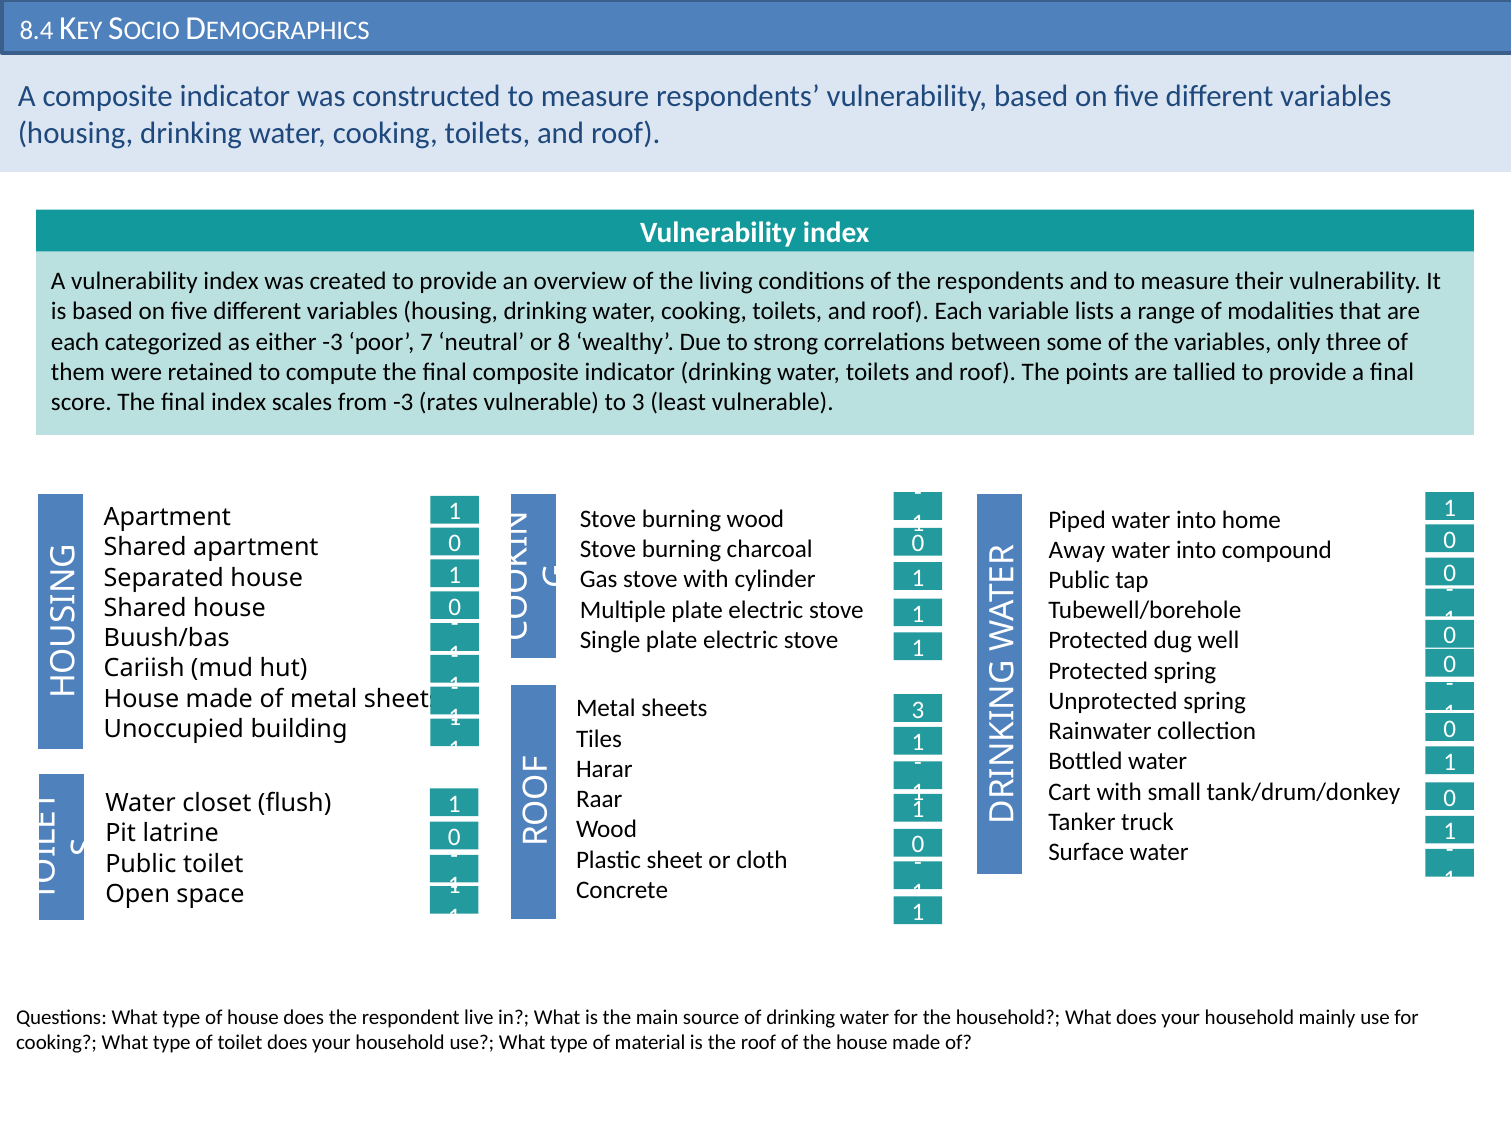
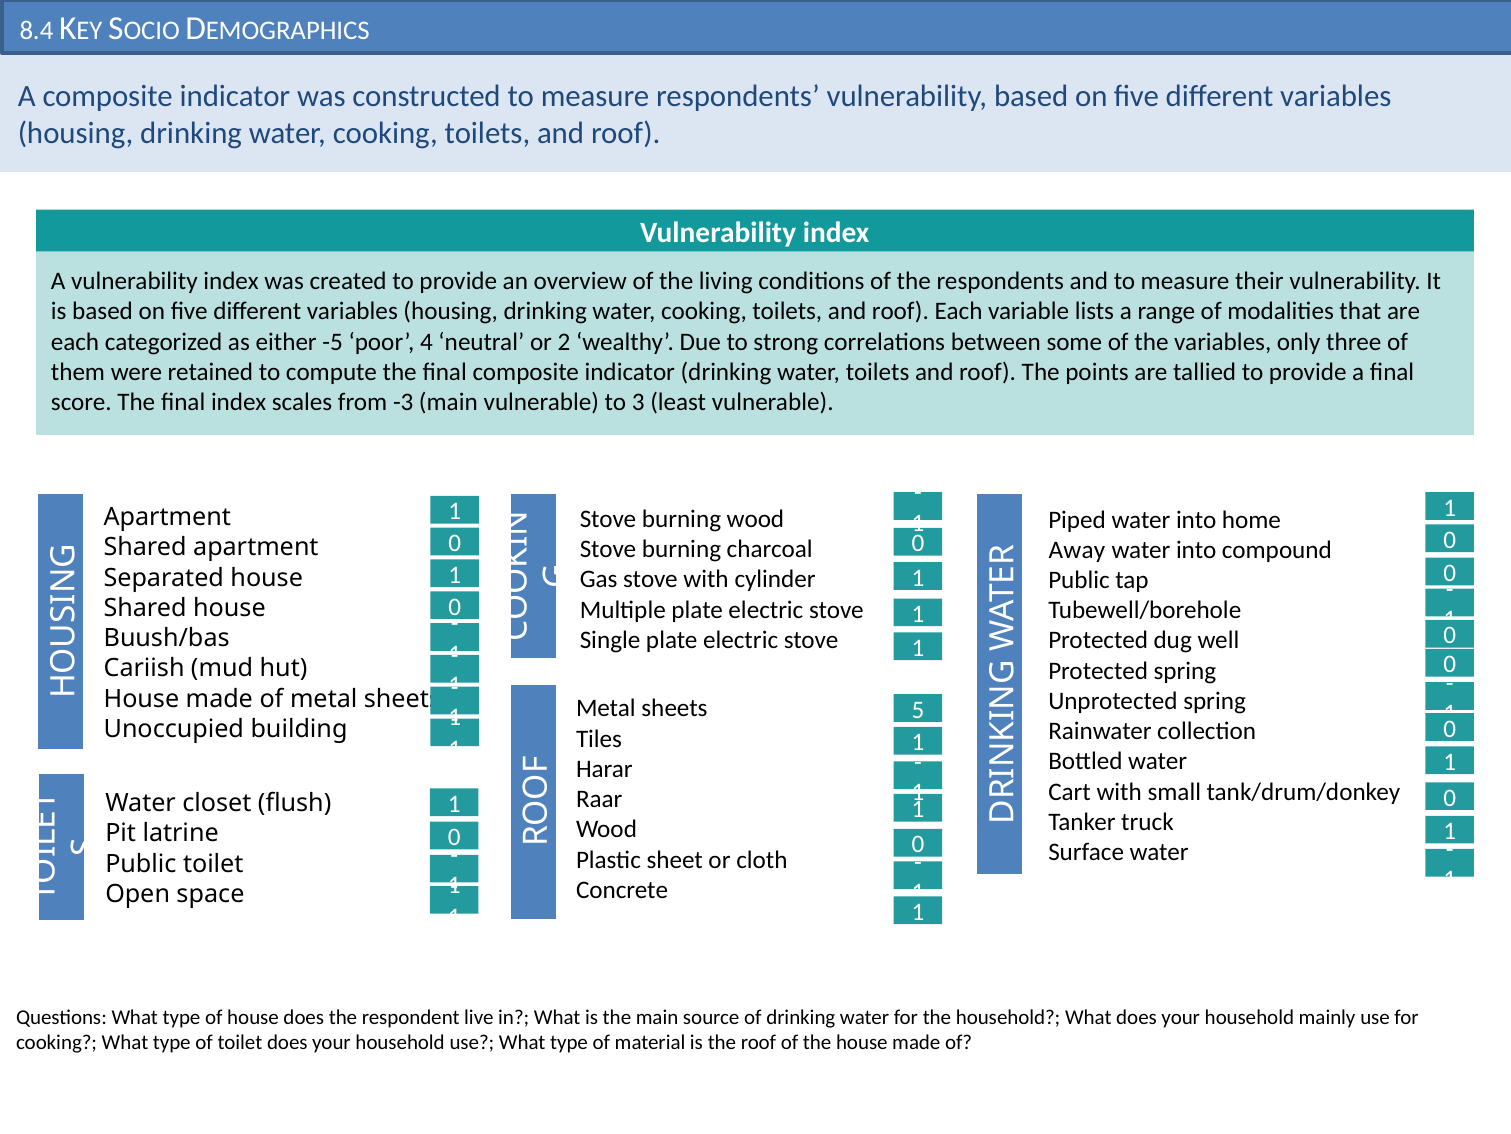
either -3: -3 -> -5
7: 7 -> 4
8: 8 -> 2
-3 rates: rates -> main
3 at (918, 709): 3 -> 5
